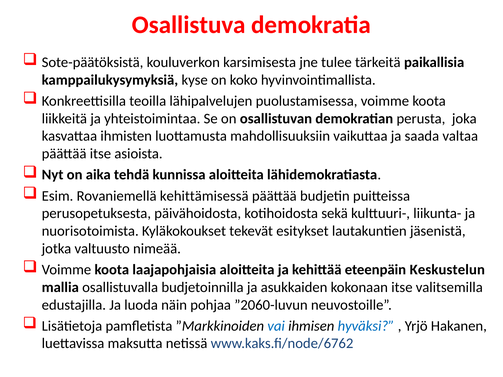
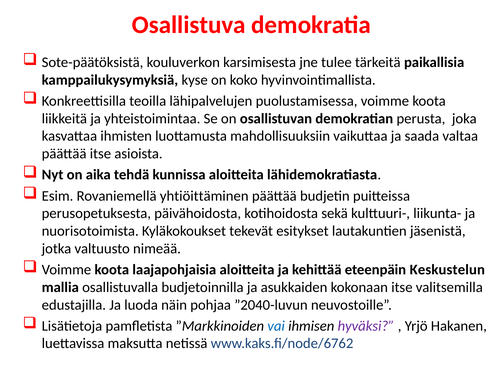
kehittämisessä: kehittämisessä -> yhtiöittäminen
”2060-luvun: ”2060-luvun -> ”2040-luvun
hyväksi colour: blue -> purple
